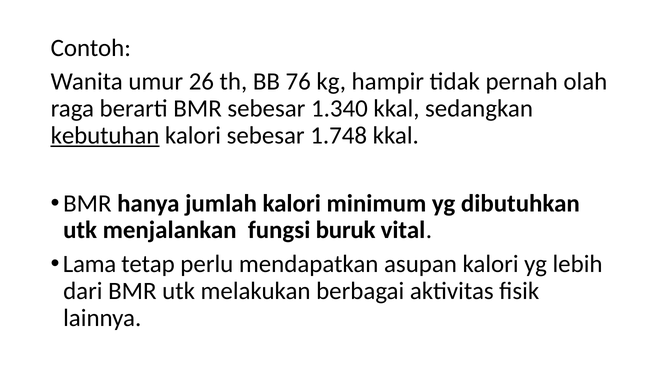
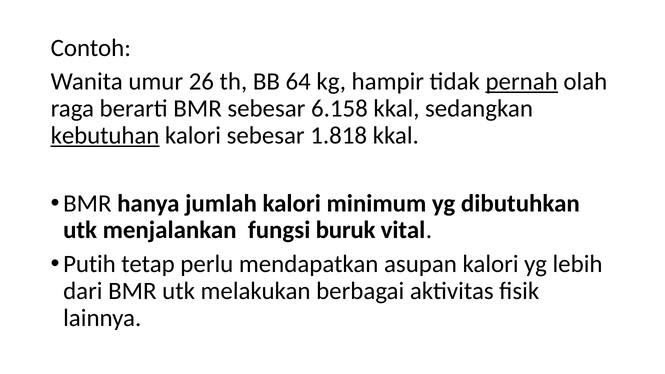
76: 76 -> 64
pernah underline: none -> present
1.340: 1.340 -> 6.158
1.748: 1.748 -> 1.818
Lama: Lama -> Putih
